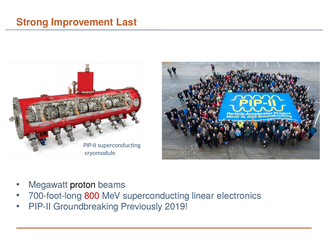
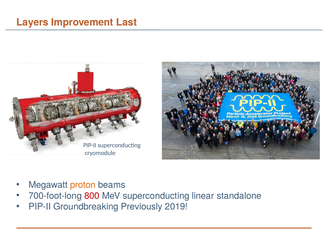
Strong: Strong -> Layers
proton colour: black -> orange
electronics: electronics -> standalone
